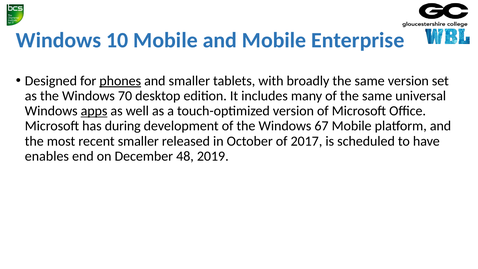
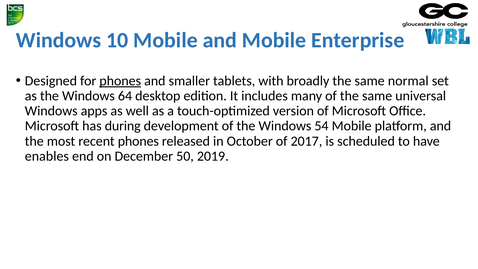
same version: version -> normal
70: 70 -> 64
apps underline: present -> none
67: 67 -> 54
recent smaller: smaller -> phones
48: 48 -> 50
